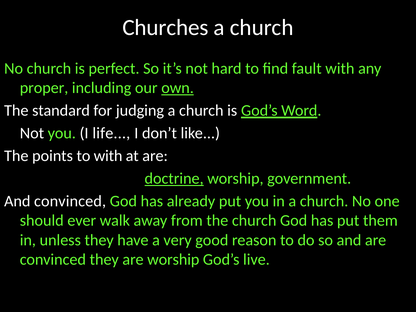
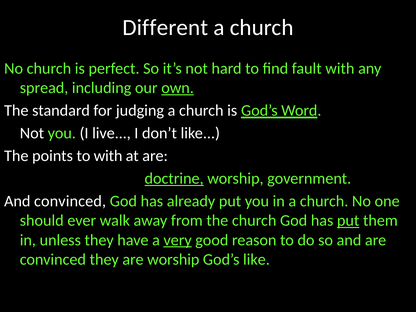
Churches: Churches -> Different
proper: proper -> spread
life: life -> live
put at (348, 221) underline: none -> present
very underline: none -> present
God’s live: live -> like
